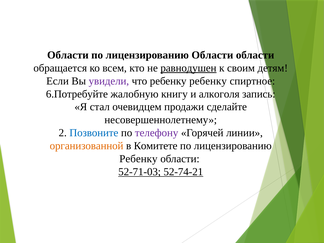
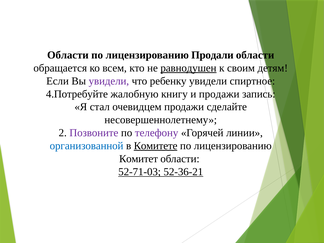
лицензированию Области: Области -> Продали
ребенку ребенку: ребенку -> увидели
6.Потребуйте: 6.Потребуйте -> 4.Потребуйте
и алкоголя: алкоголя -> продажи
Позвоните colour: blue -> purple
организованной colour: orange -> blue
Комитете underline: none -> present
Ребенку at (138, 159): Ребенку -> Комитет
52-74-21: 52-74-21 -> 52-36-21
